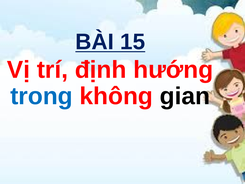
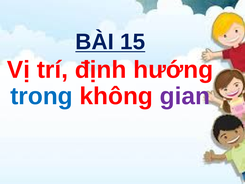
gian colour: black -> purple
